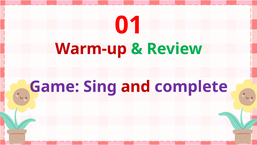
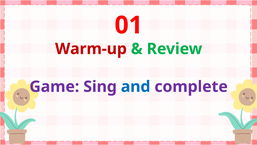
and colour: red -> blue
